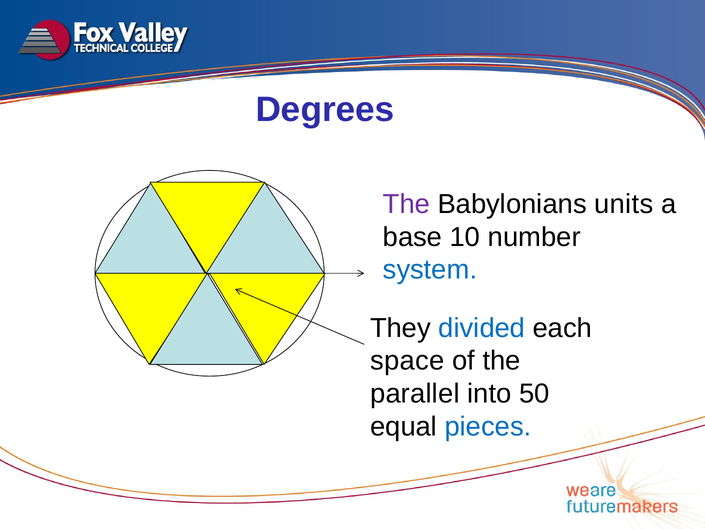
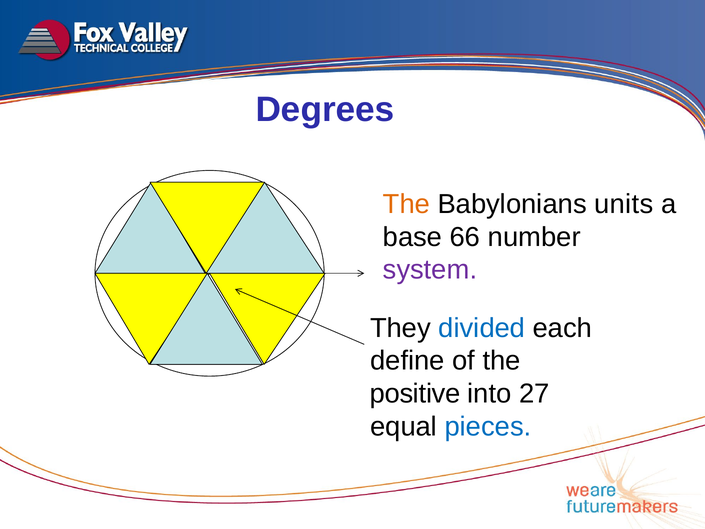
The at (406, 204) colour: purple -> orange
10: 10 -> 66
system colour: blue -> purple
space: space -> define
parallel: parallel -> positive
50: 50 -> 27
